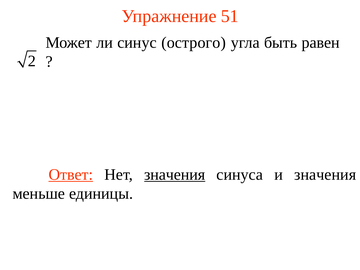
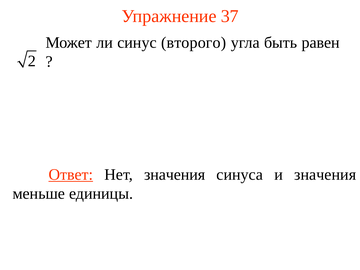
51: 51 -> 37
острого: острого -> второго
значения at (175, 174) underline: present -> none
